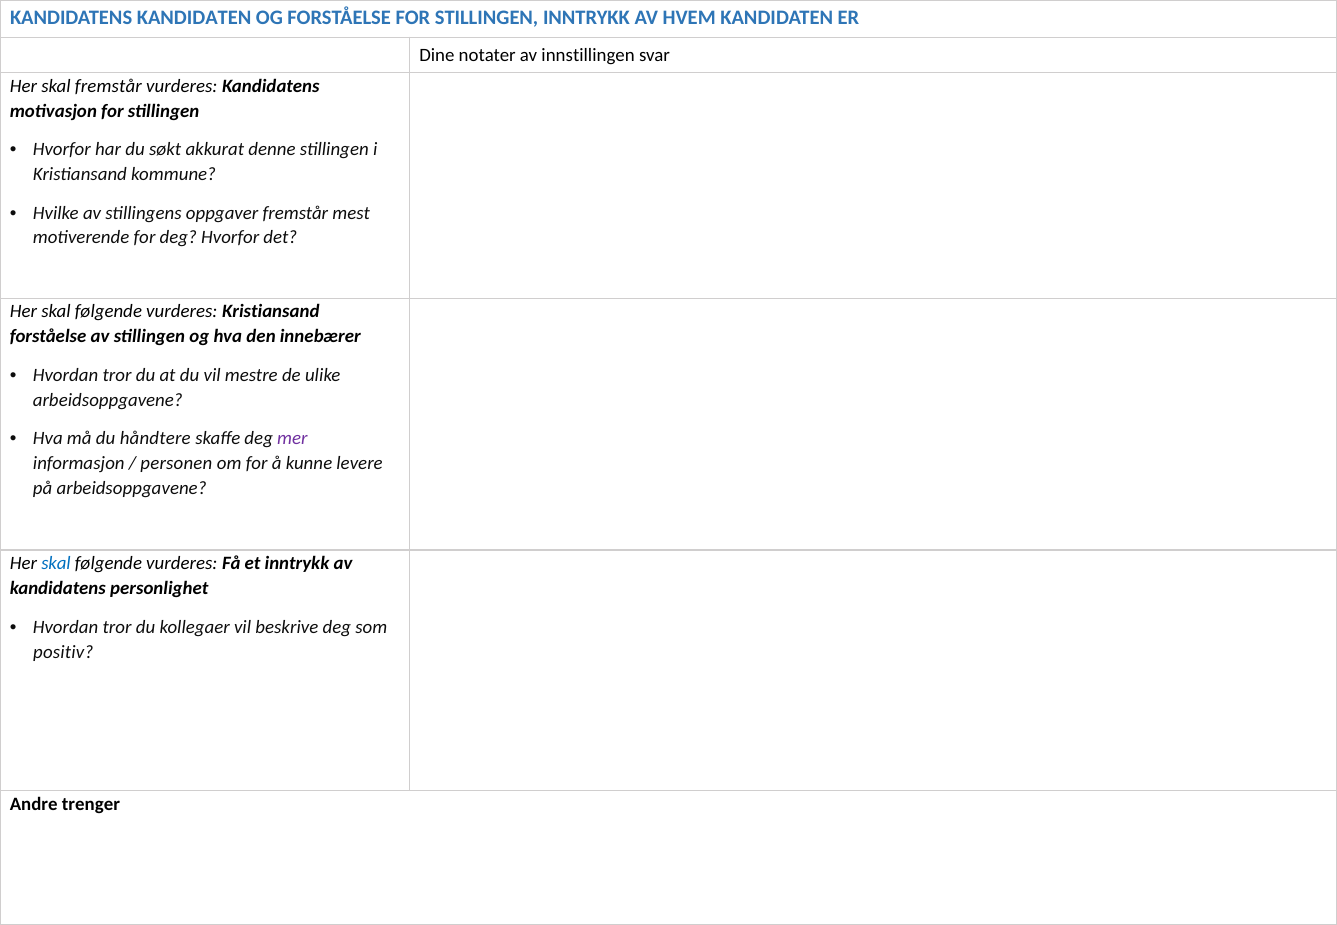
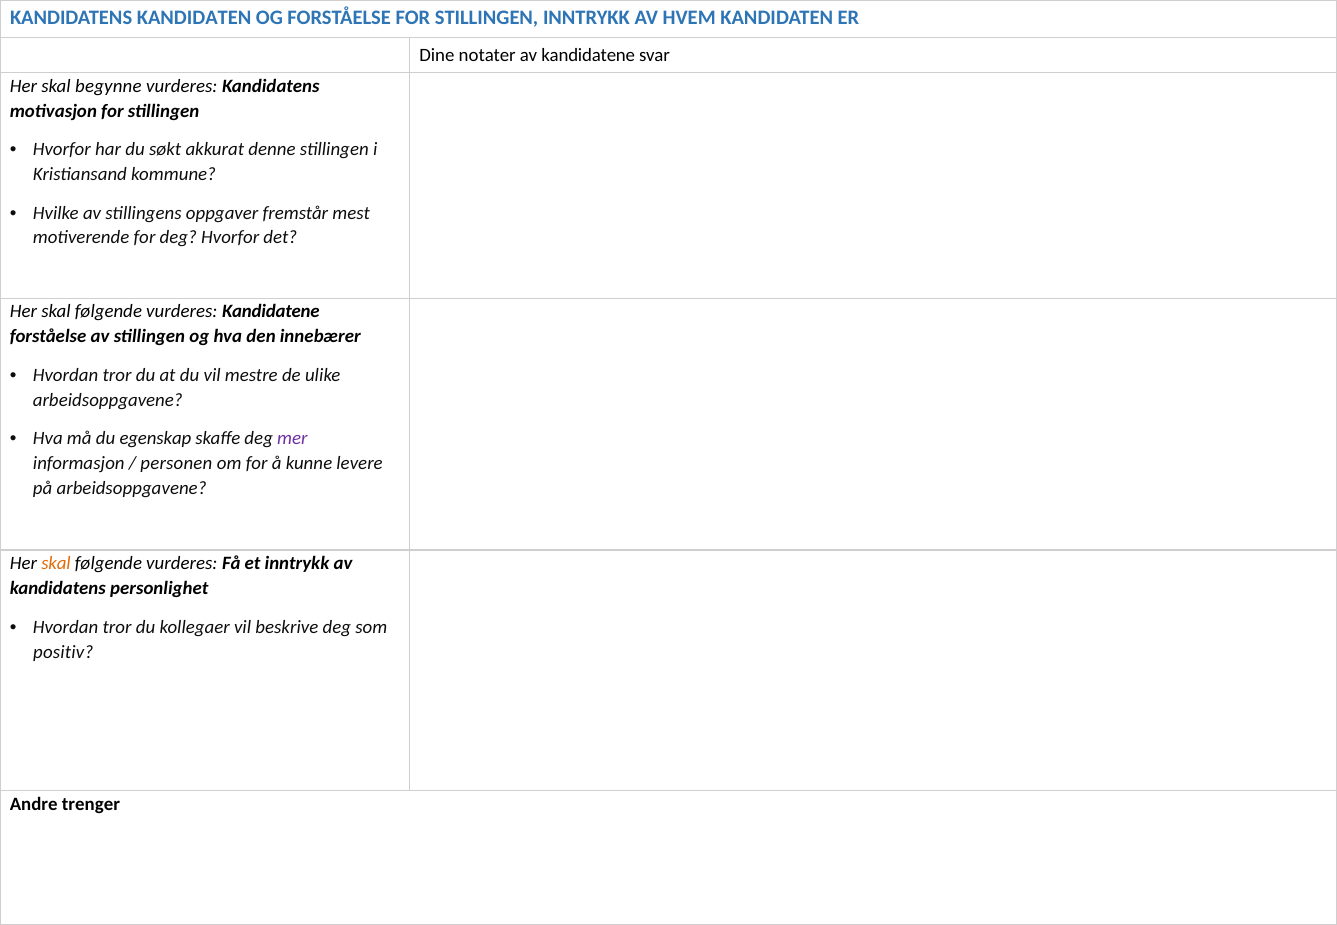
av innstillingen: innstillingen -> kandidatene
skal fremstår: fremstår -> begynne
vurderes Kristiansand: Kristiansand -> Kandidatene
håndtere: håndtere -> egenskap
skal at (56, 564) colour: blue -> orange
